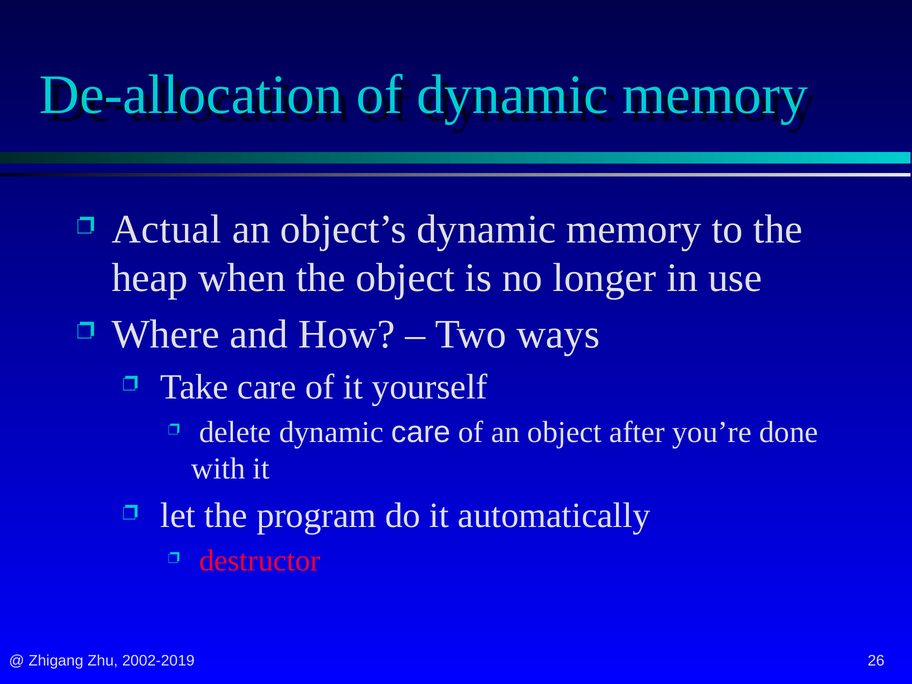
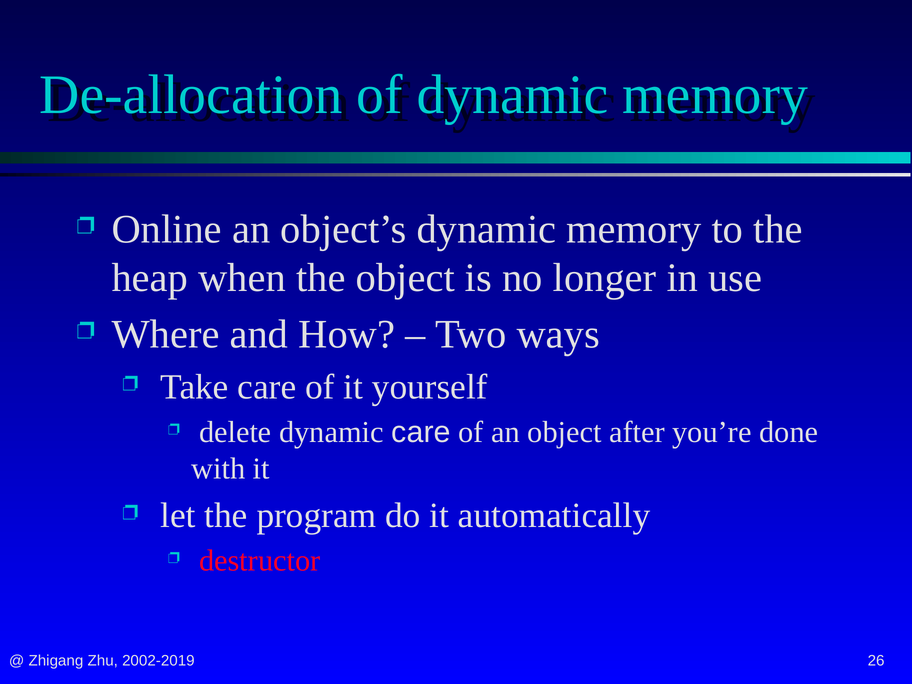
Actual: Actual -> Online
